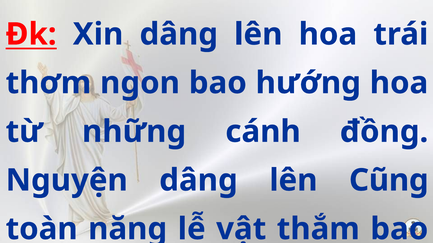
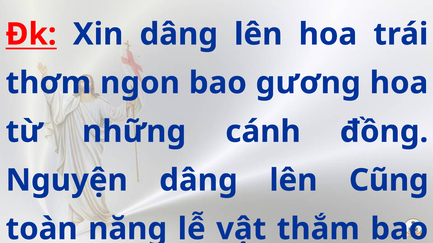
hướng: hướng -> gương
